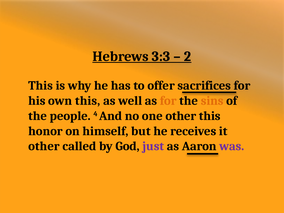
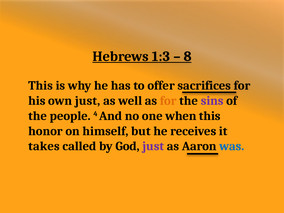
3:3: 3:3 -> 1:3
2: 2 -> 8
own this: this -> just
sins colour: orange -> purple
one other: other -> when
other at (44, 146): other -> takes
was colour: purple -> blue
